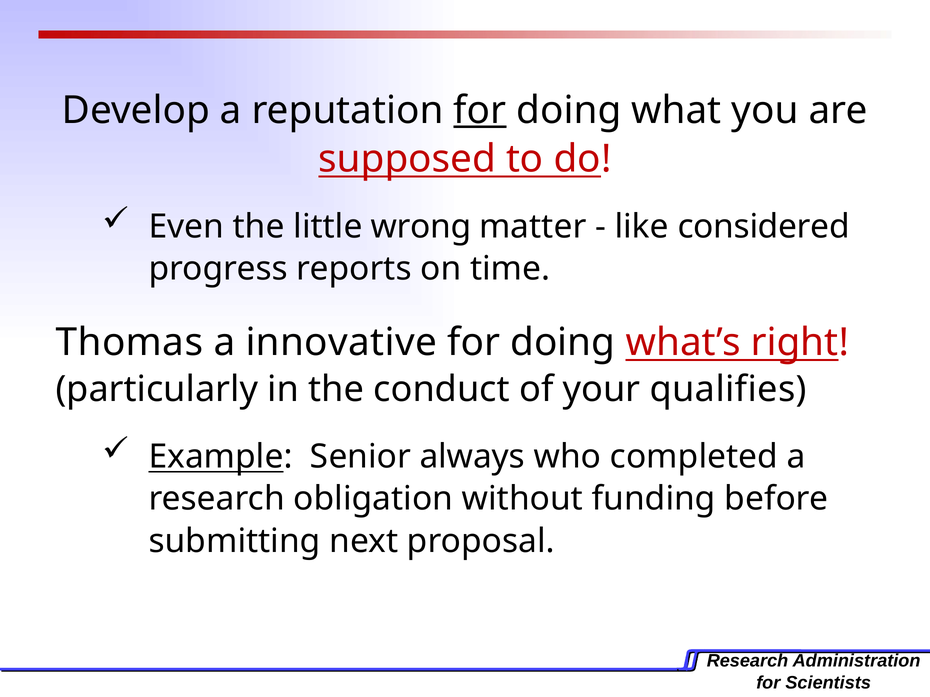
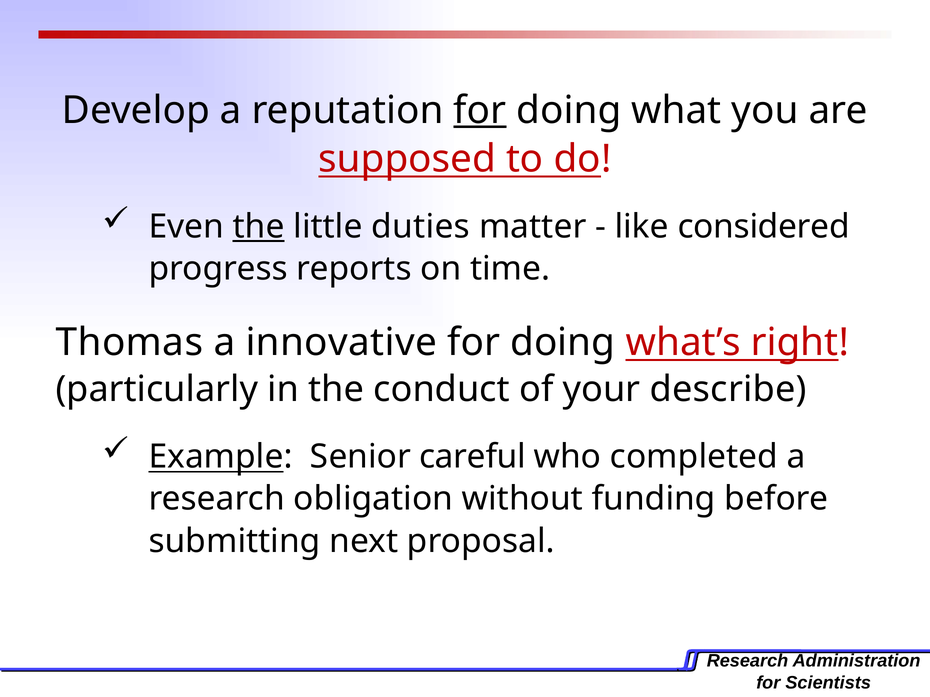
the at (259, 227) underline: none -> present
wrong: wrong -> duties
qualifies: qualifies -> describe
always: always -> careful
